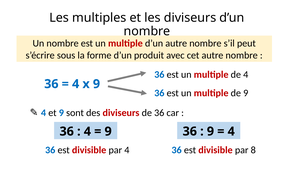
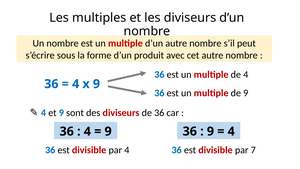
8: 8 -> 7
